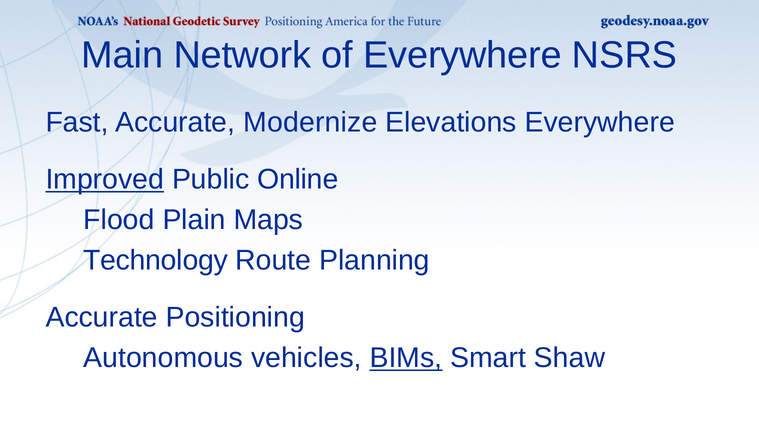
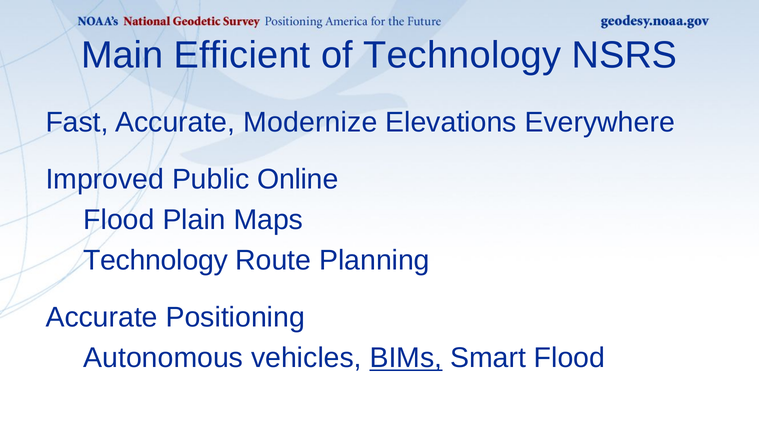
Network: Network -> Efficient
of Everywhere: Everywhere -> Technology
Improved underline: present -> none
Smart Shaw: Shaw -> Flood
